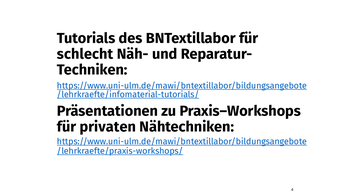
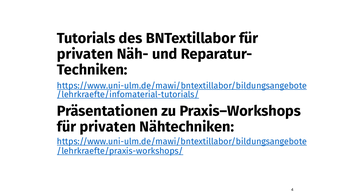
schlecht at (85, 54): schlecht -> privaten
